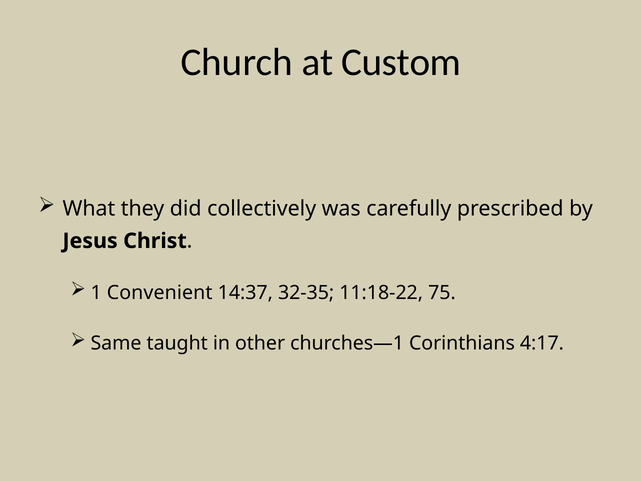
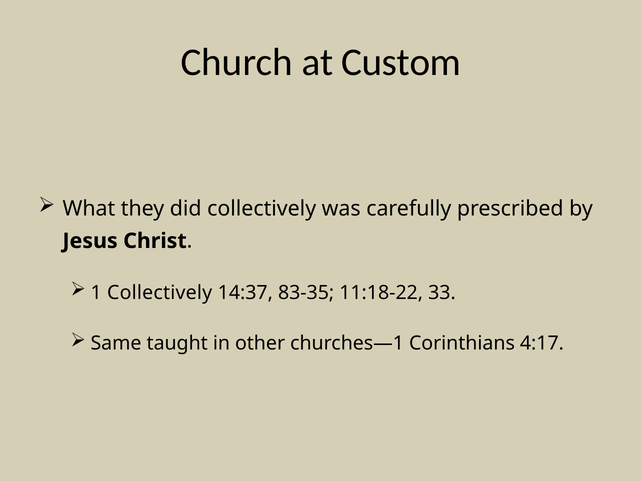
1 Convenient: Convenient -> Collectively
32-35: 32-35 -> 83-35
75: 75 -> 33
